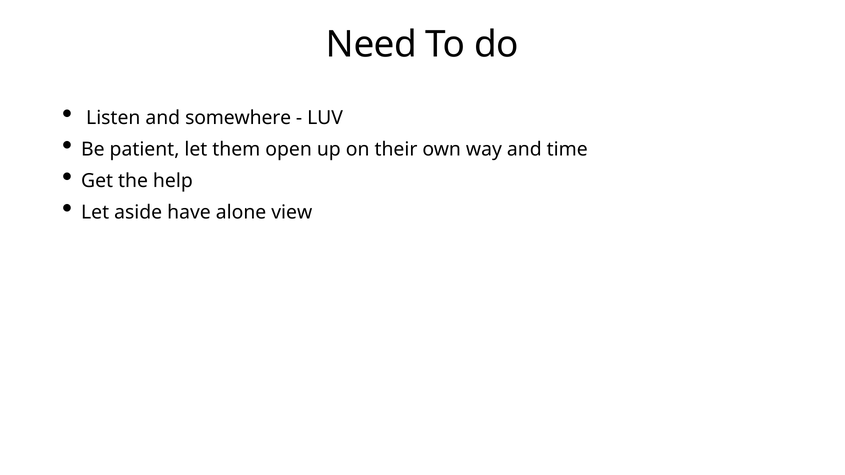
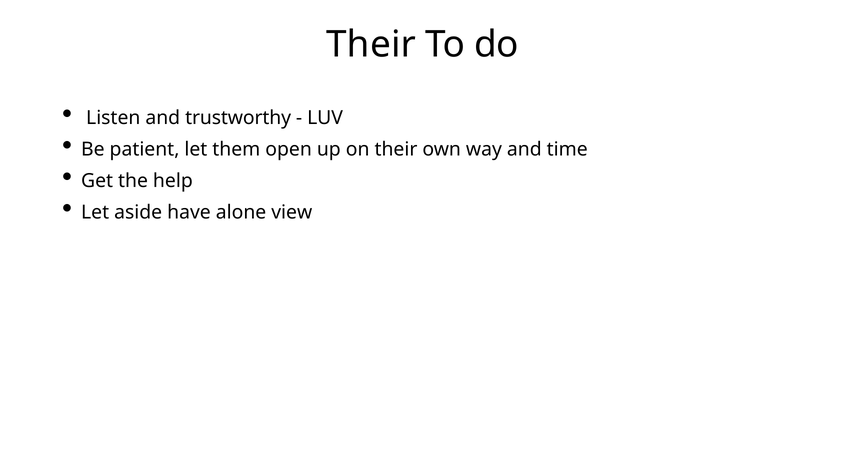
Need at (371, 45): Need -> Their
somewhere: somewhere -> trustworthy
